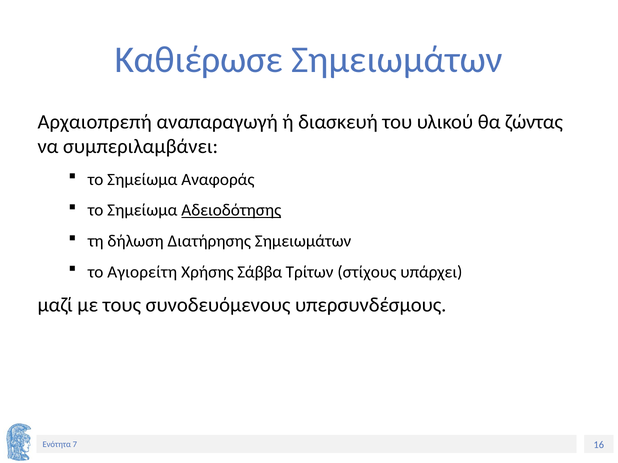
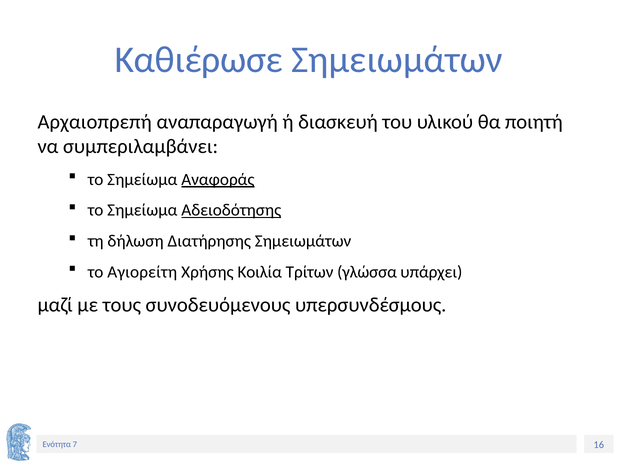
ζώντας: ζώντας -> ποιητή
Αναφοράς underline: none -> present
Σάββα: Σάββα -> Κοιλία
στίχους: στίχους -> γλώσσα
